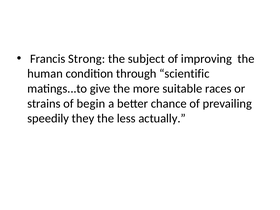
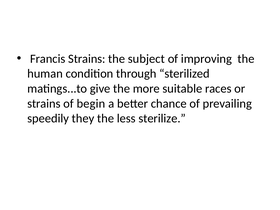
Francis Strong: Strong -> Strains
scientific: scientific -> sterilized
actually: actually -> sterilize
